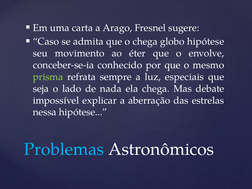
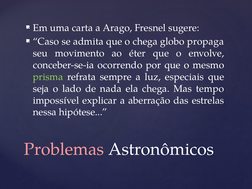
globo hipótese: hipótese -> propaga
conhecido: conhecido -> ocorrendo
debate: debate -> tempo
Problemas colour: light blue -> pink
